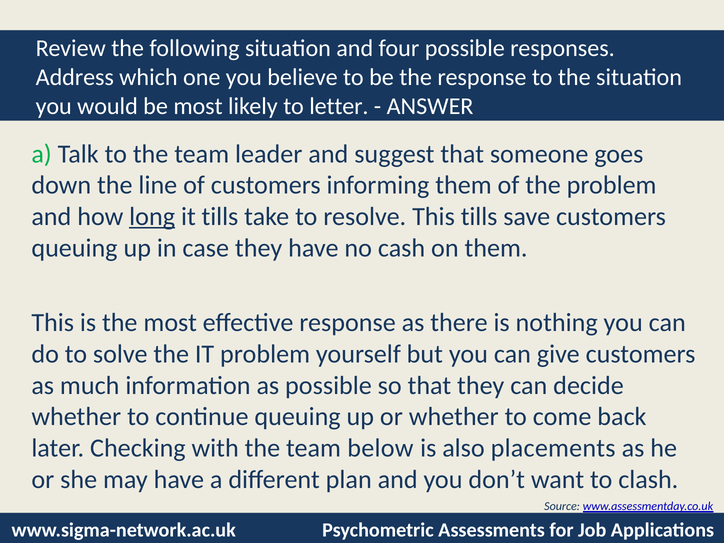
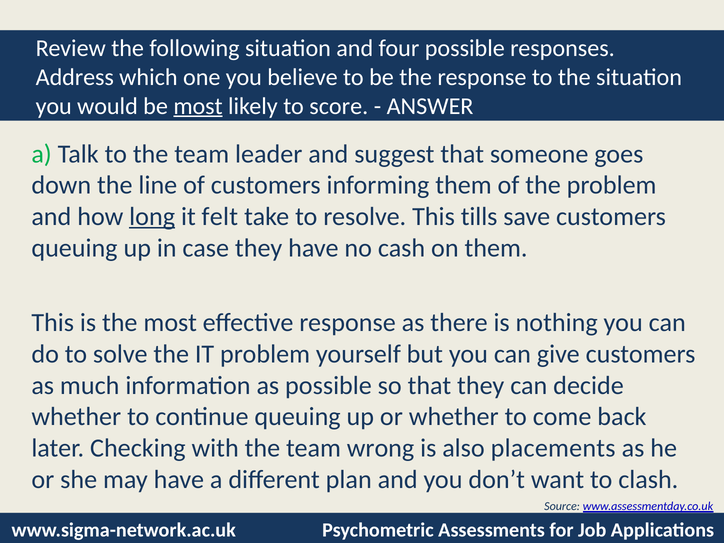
most at (198, 106) underline: none -> present
letter: letter -> score
it tills: tills -> felt
below: below -> wrong
